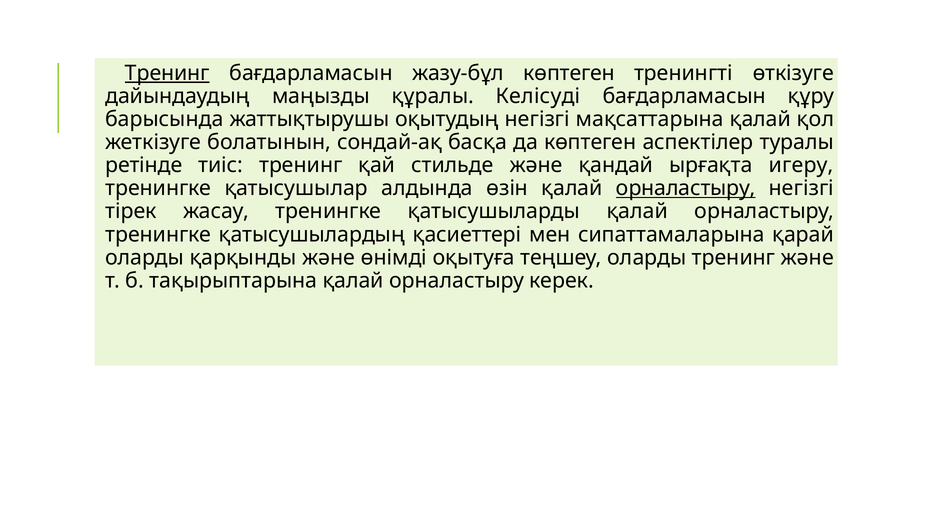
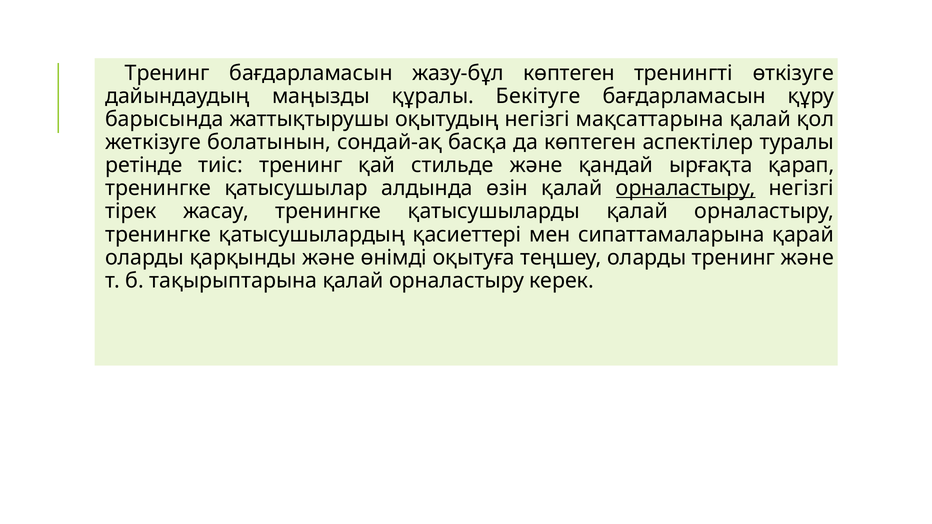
Тренинг at (167, 73) underline: present -> none
Келісуді: Келісуді -> Бекітуге
игеру: игеру -> қарап
